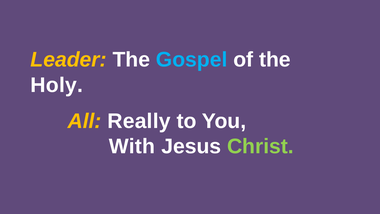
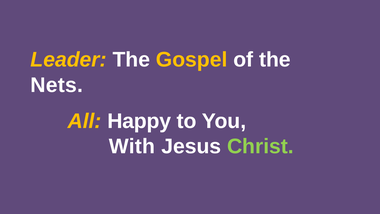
Gospel colour: light blue -> yellow
Holy: Holy -> Nets
Really: Really -> Happy
